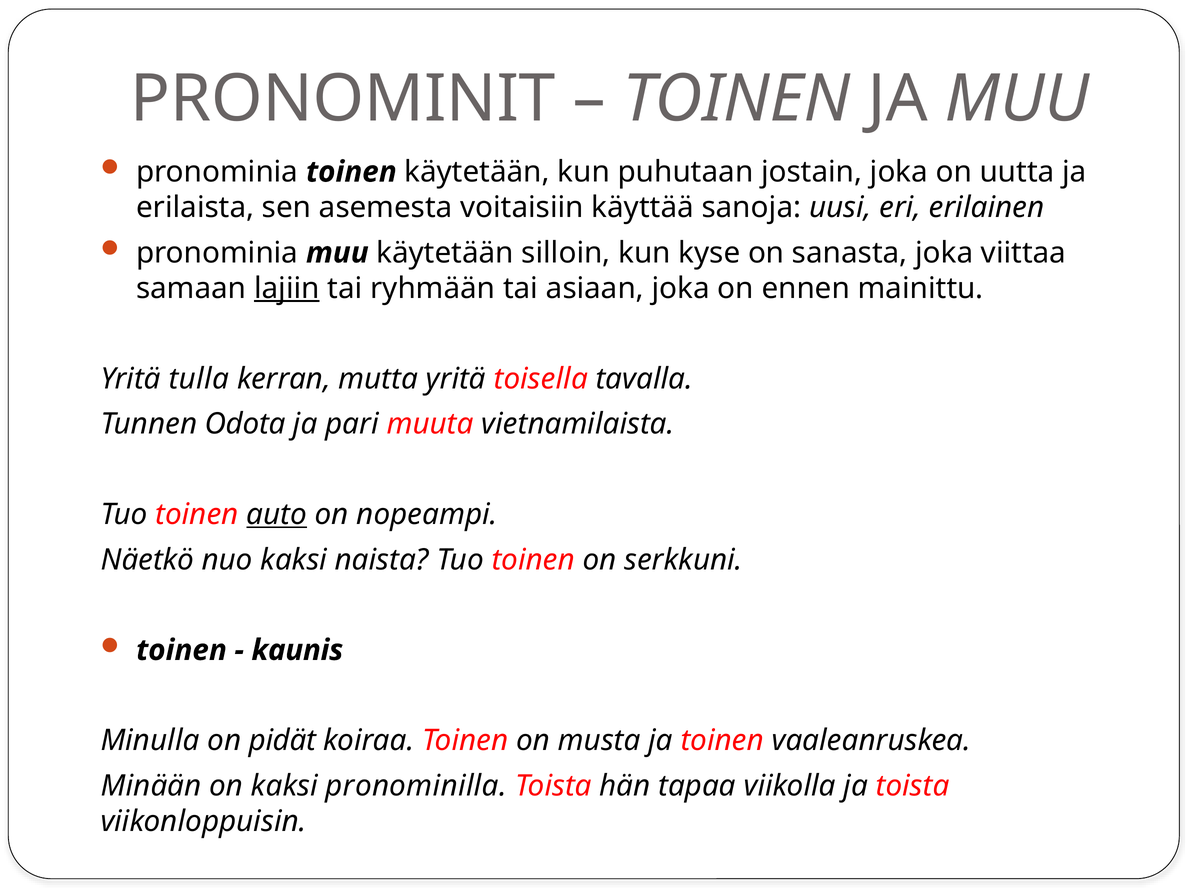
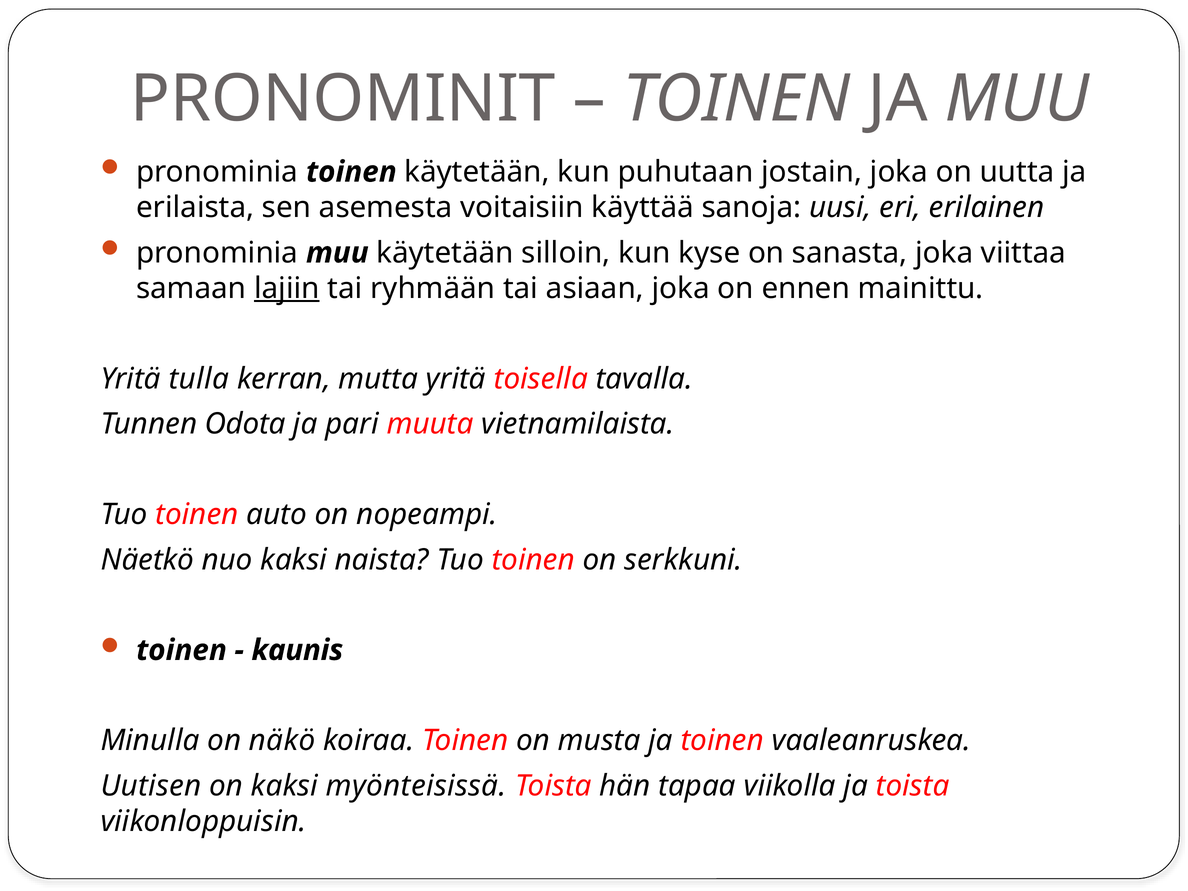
auto underline: present -> none
pidät: pidät -> näkö
Minään: Minään -> Uutisen
pronominilla: pronominilla -> myönteisissä
